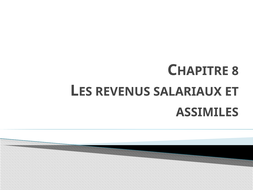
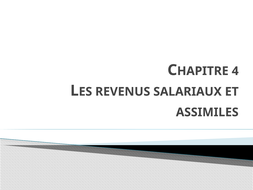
8: 8 -> 4
